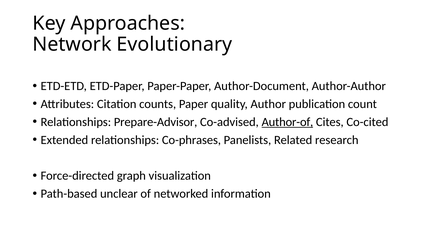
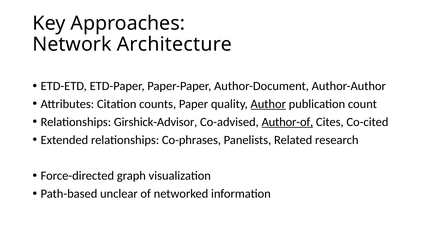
Evolutionary: Evolutionary -> Architecture
Author underline: none -> present
Prepare-Advisor: Prepare-Advisor -> Girshick-Advisor
